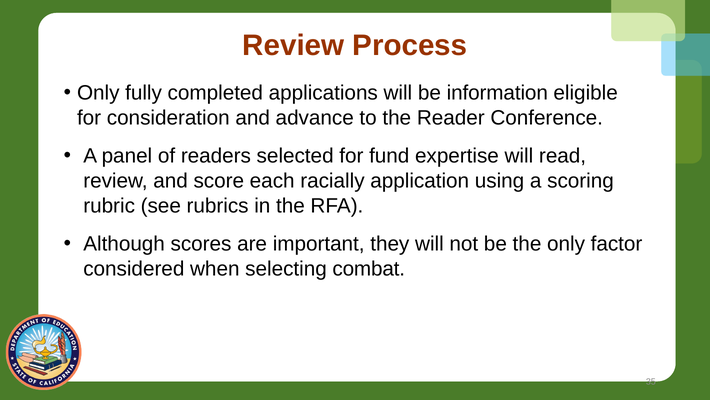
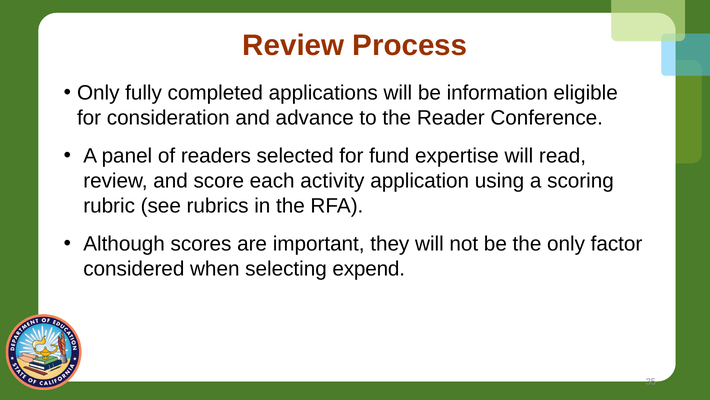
racially: racially -> activity
combat: combat -> expend
